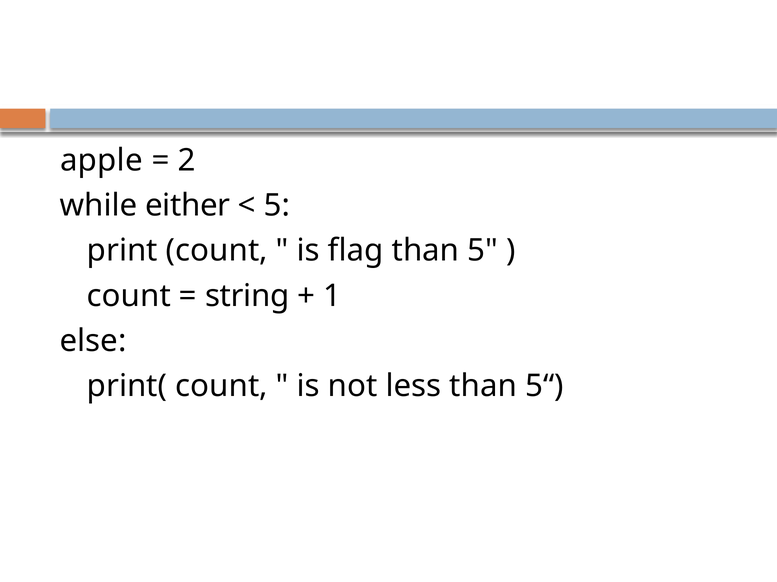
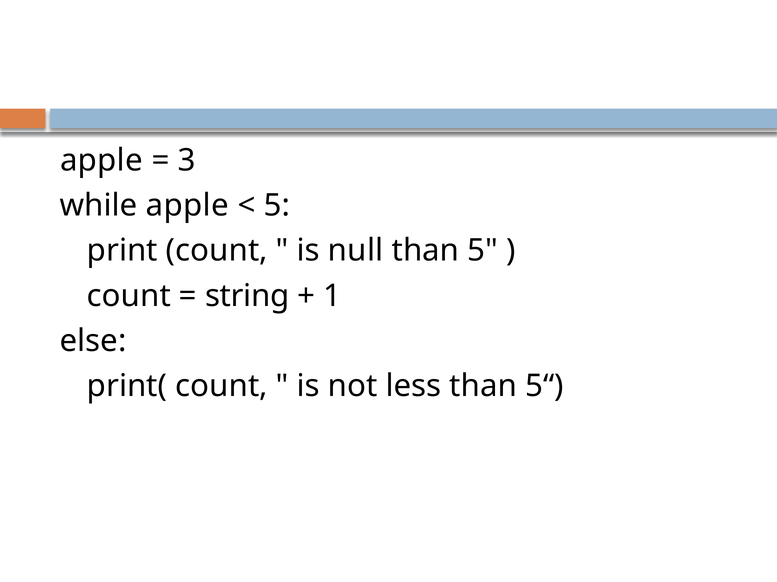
2: 2 -> 3
while either: either -> apple
flag: flag -> null
